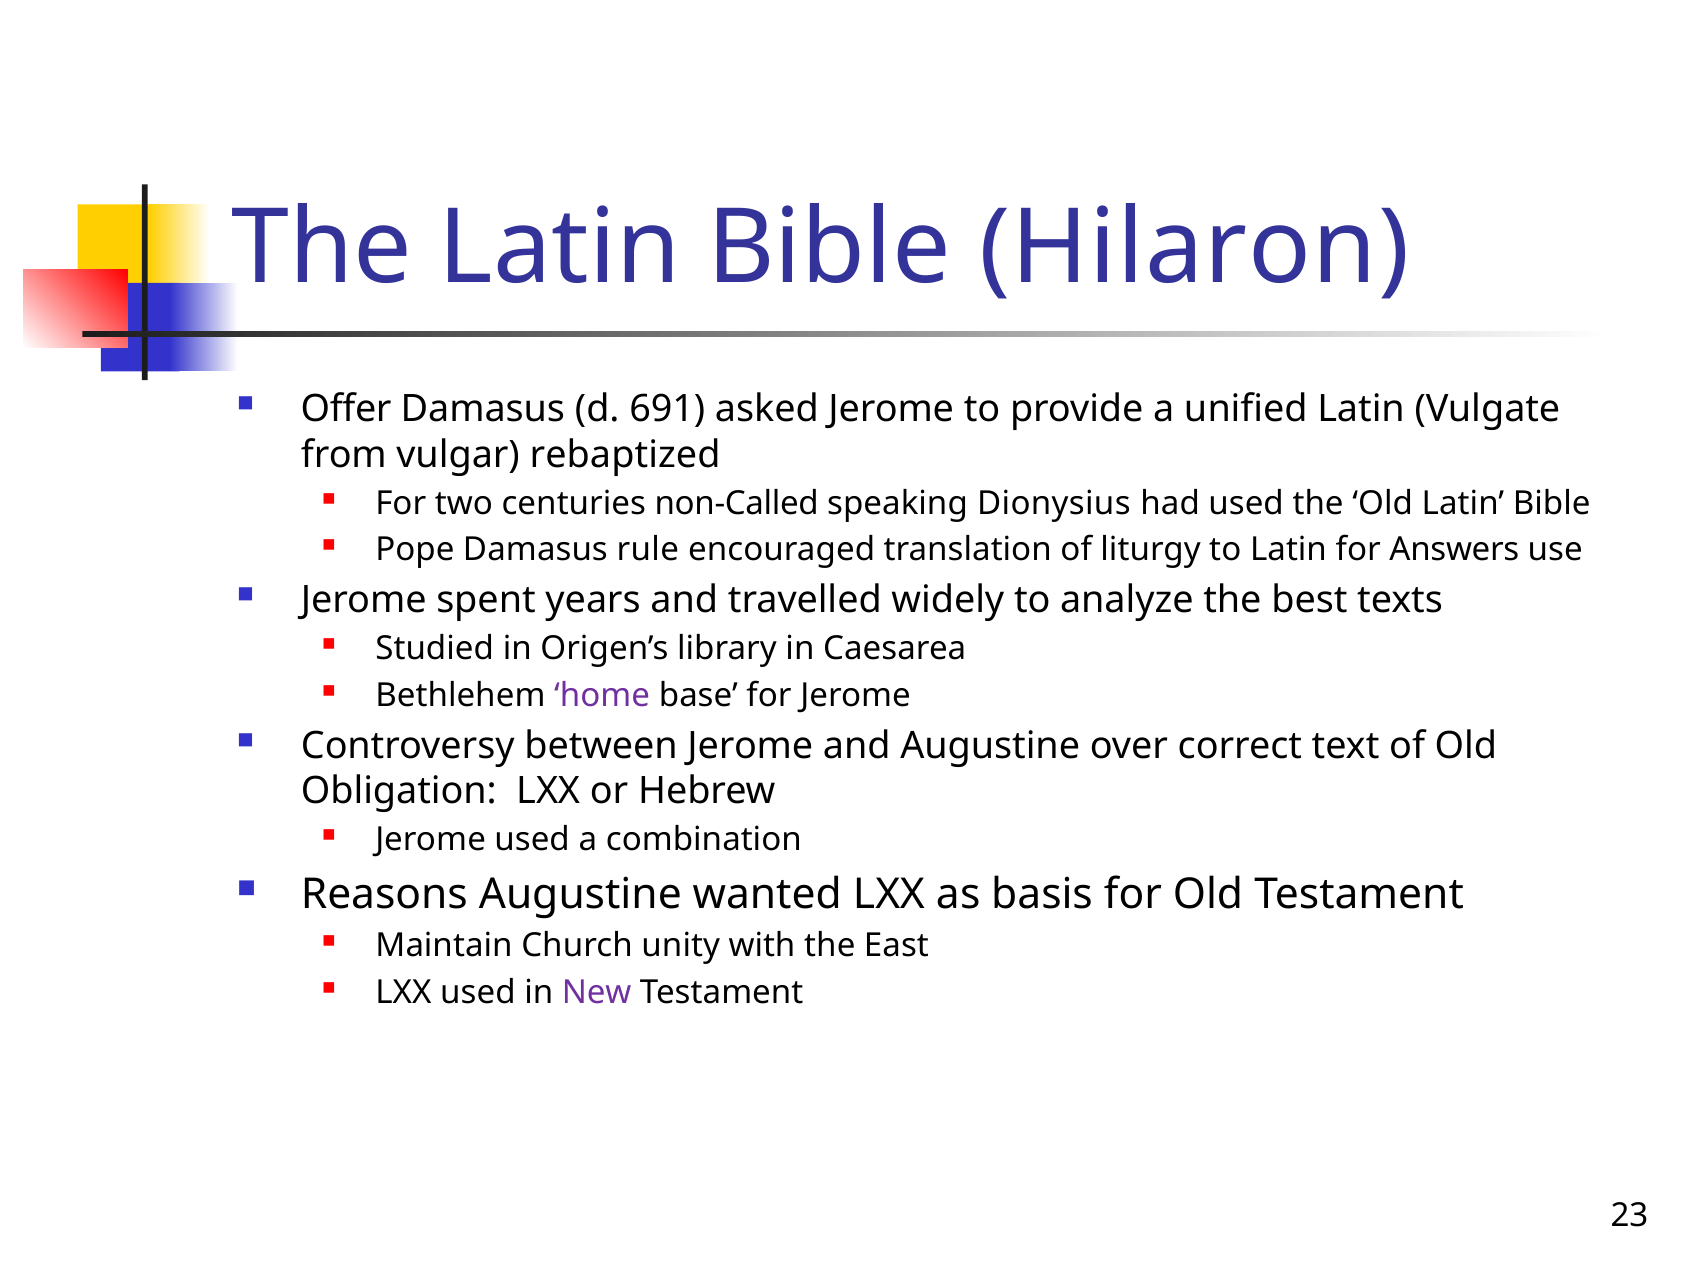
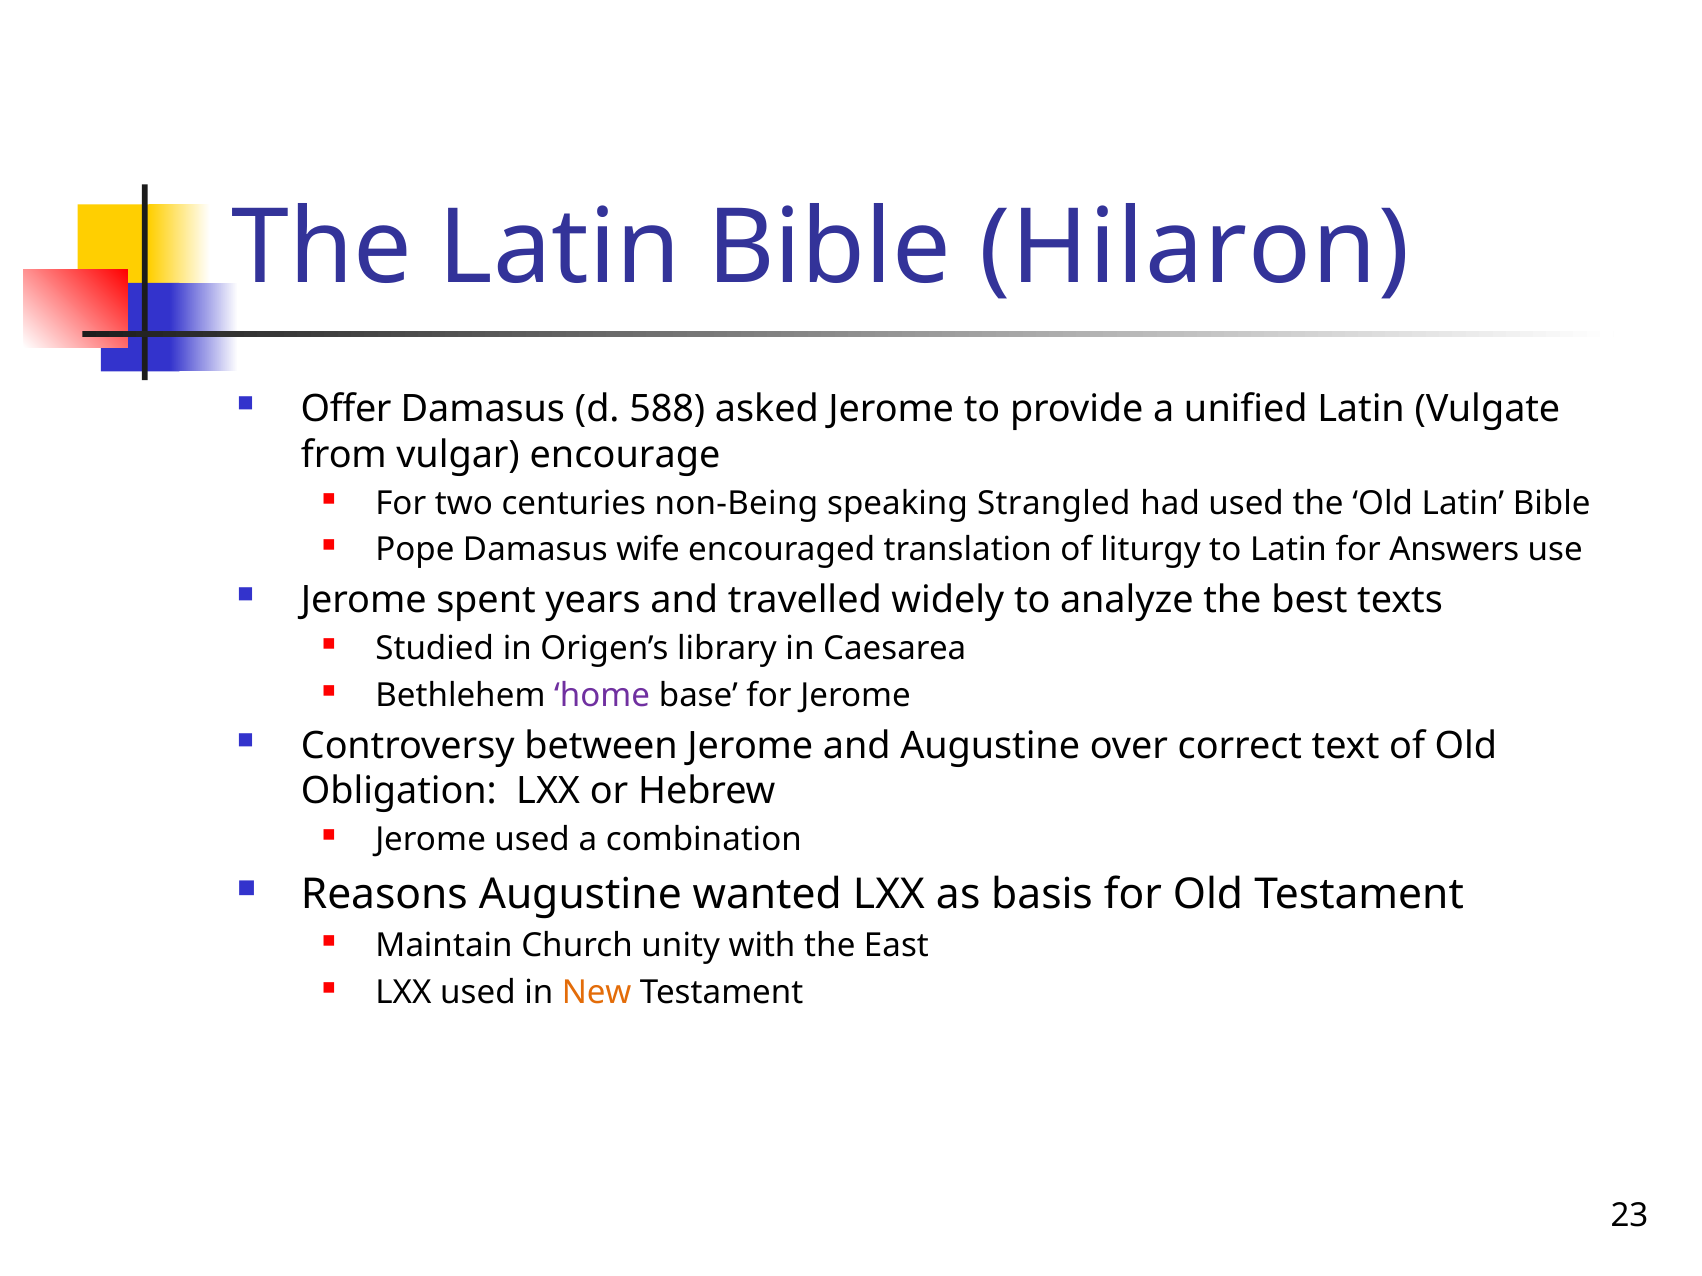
691: 691 -> 588
rebaptized: rebaptized -> encourage
non-Called: non-Called -> non-Being
Dionysius: Dionysius -> Strangled
rule: rule -> wife
New colour: purple -> orange
